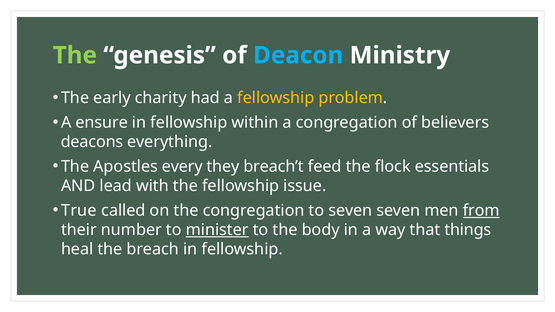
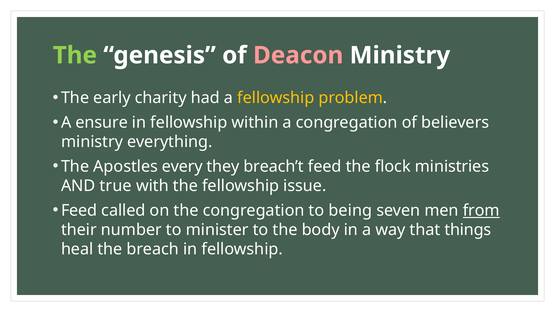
Deacon colour: light blue -> pink
deacons at (92, 142): deacons -> ministry
essentials: essentials -> ministries
lead: lead -> true
True at (79, 211): True -> Feed
to seven: seven -> being
minister underline: present -> none
